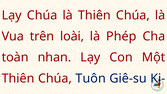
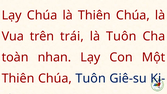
loài: loài -> trái
là Phép: Phép -> Tuôn
